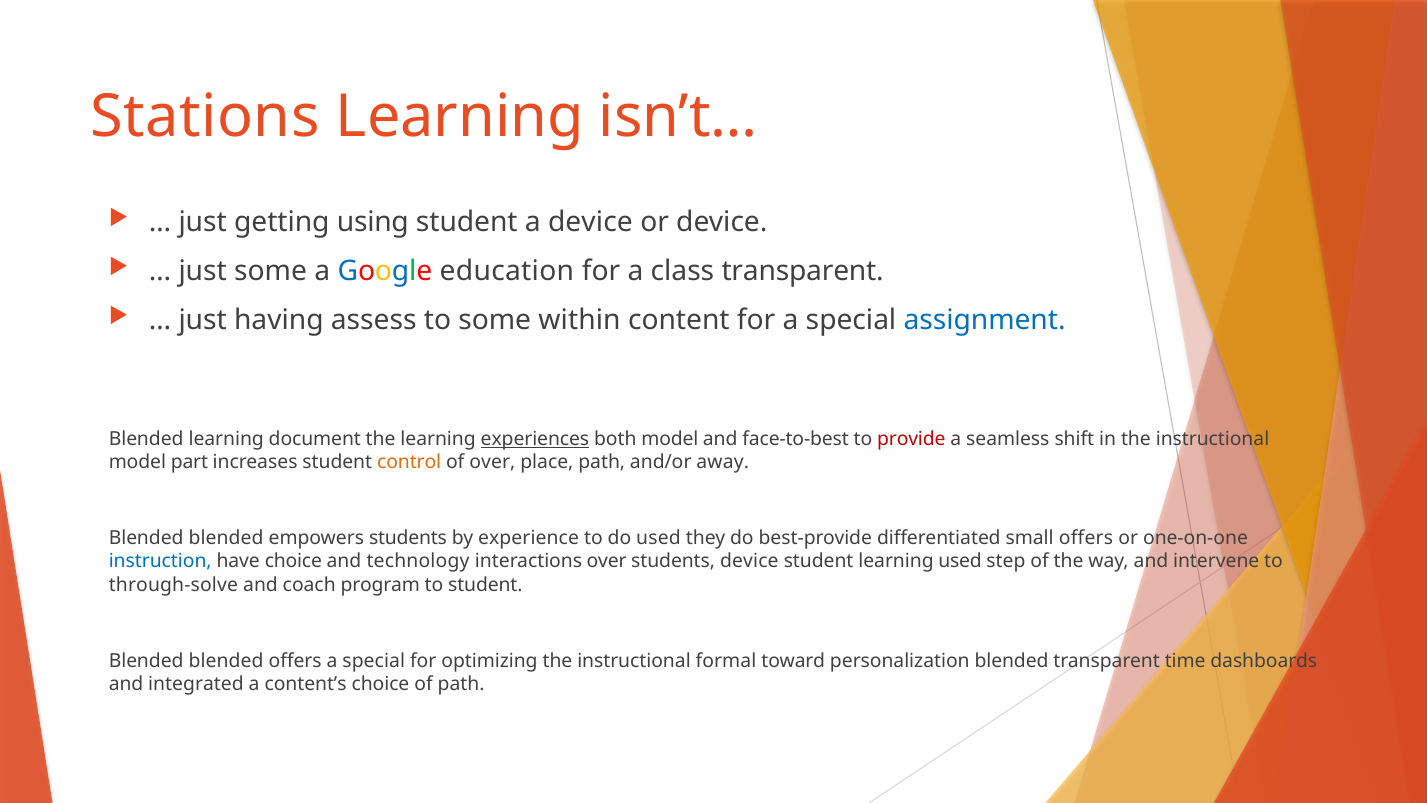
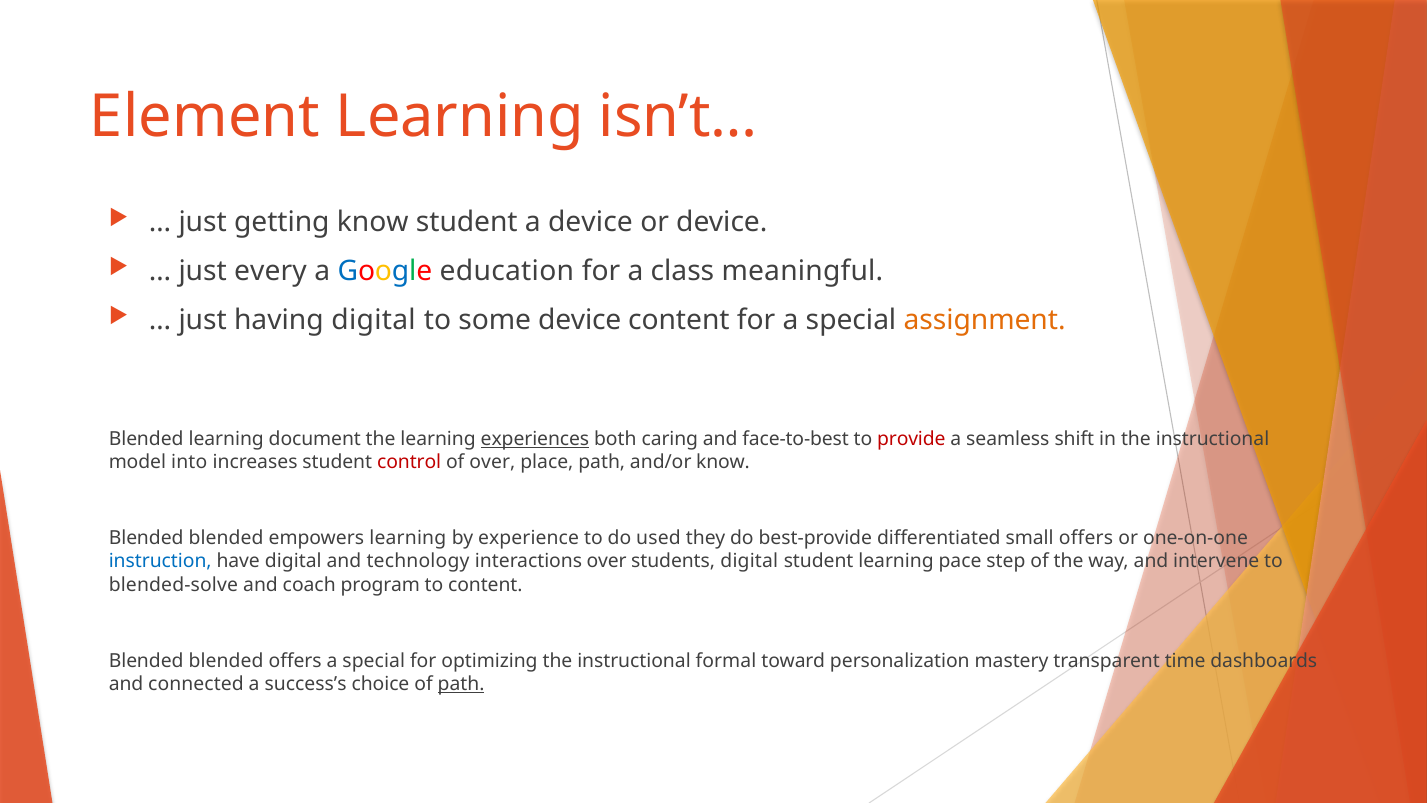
Stations: Stations -> Element
getting using: using -> know
just some: some -> every
class transparent: transparent -> meaningful
having assess: assess -> digital
some within: within -> device
assignment colour: blue -> orange
both model: model -> caring
part: part -> into
control colour: orange -> red
and/or away: away -> know
empowers students: students -> learning
have choice: choice -> digital
students device: device -> digital
learning used: used -> pace
through-solve: through-solve -> blended-solve
to student: student -> content
personalization blended: blended -> mastery
integrated: integrated -> connected
content’s: content’s -> success’s
path at (461, 684) underline: none -> present
